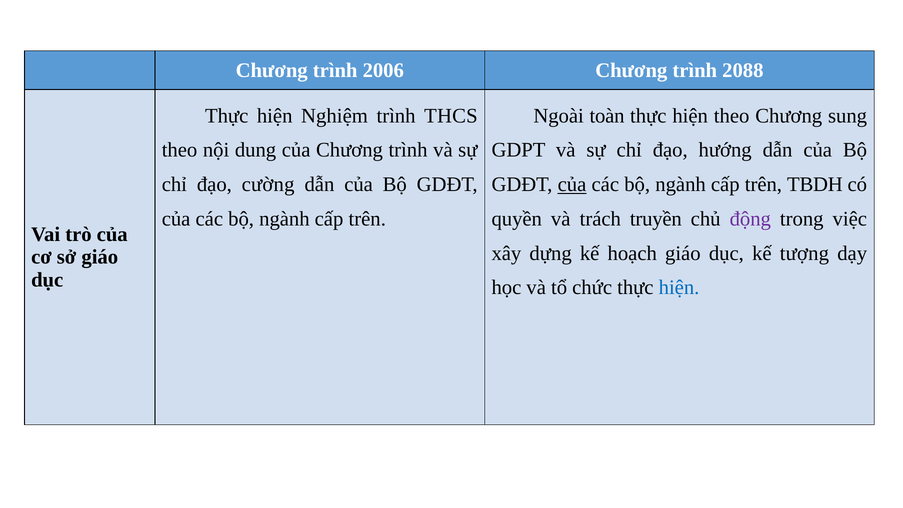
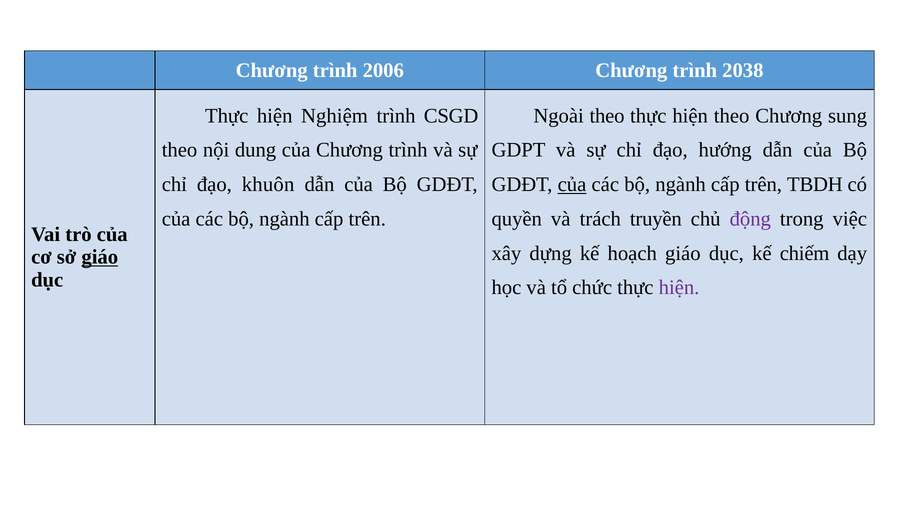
2088: 2088 -> 2038
THCS: THCS -> CSGD
Ngoài toàn: toàn -> theo
cường: cường -> khuôn
tượng: tượng -> chiếm
giáo at (100, 257) underline: none -> present
hiện at (679, 288) colour: blue -> purple
